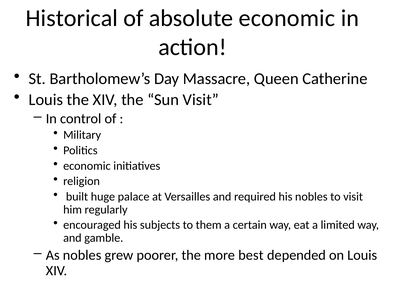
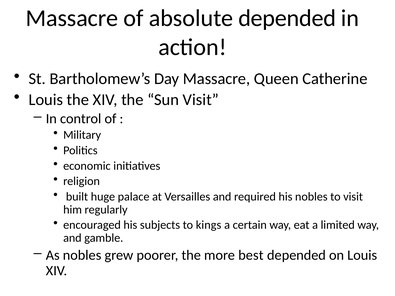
Historical at (72, 18): Historical -> Massacre
absolute economic: economic -> depended
them: them -> kings
